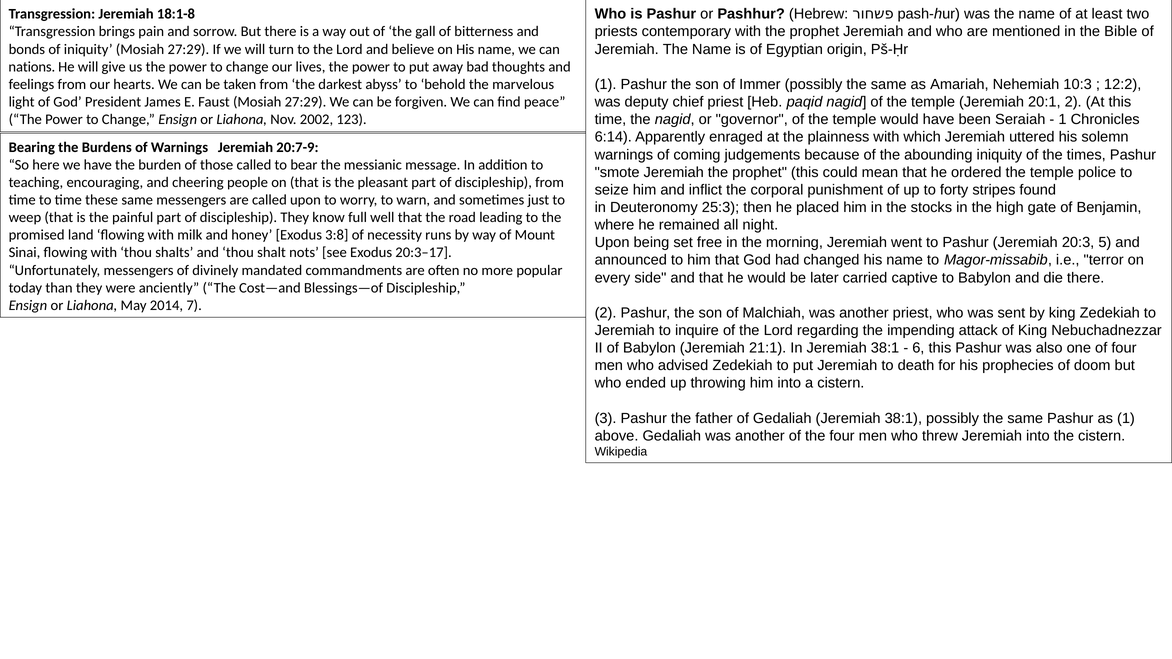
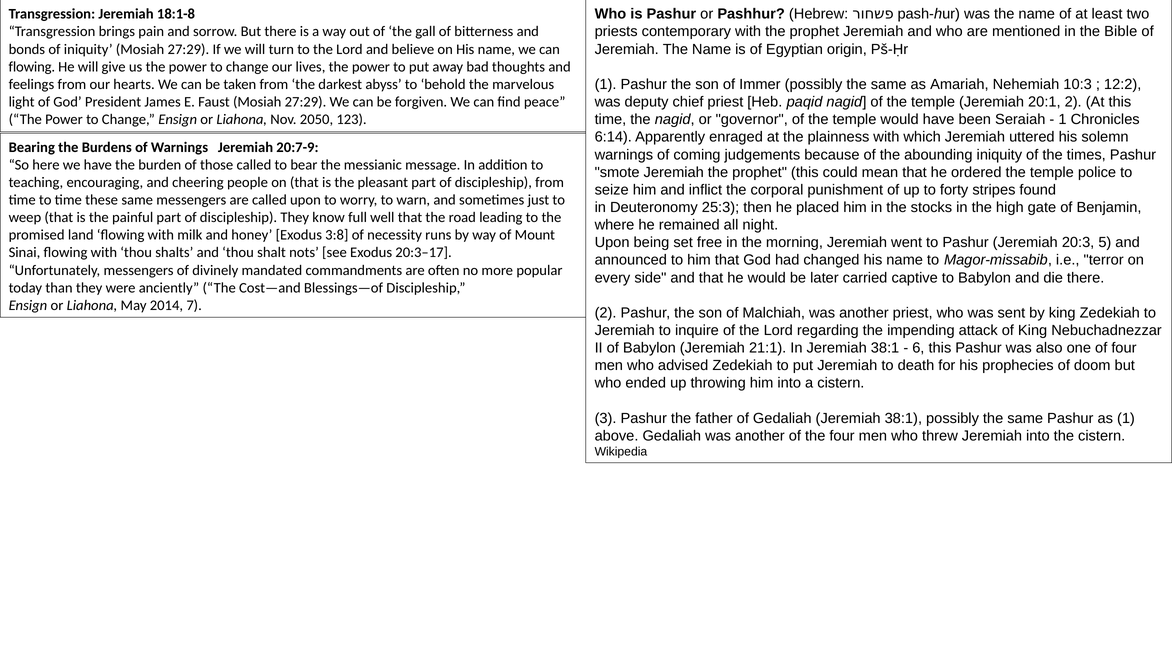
nations at (32, 67): nations -> flowing
2002: 2002 -> 2050
